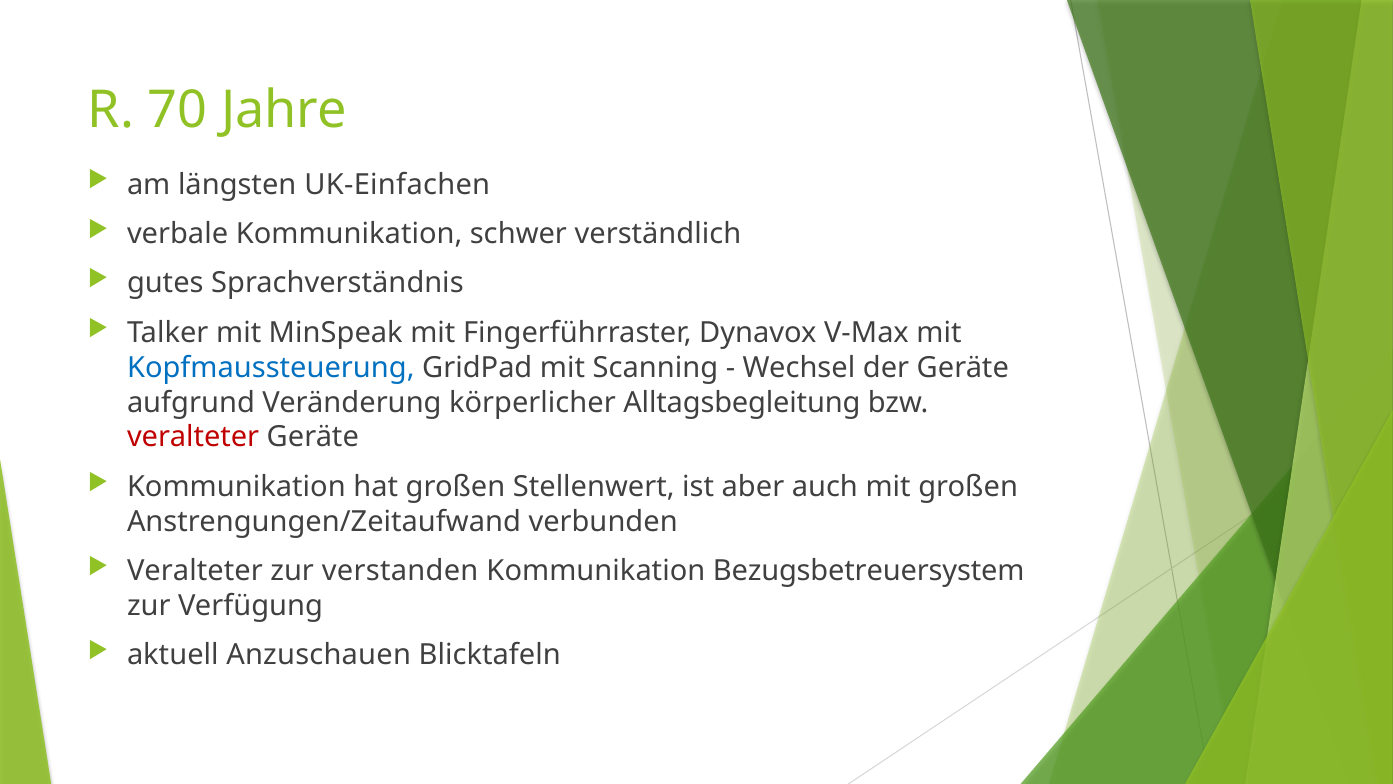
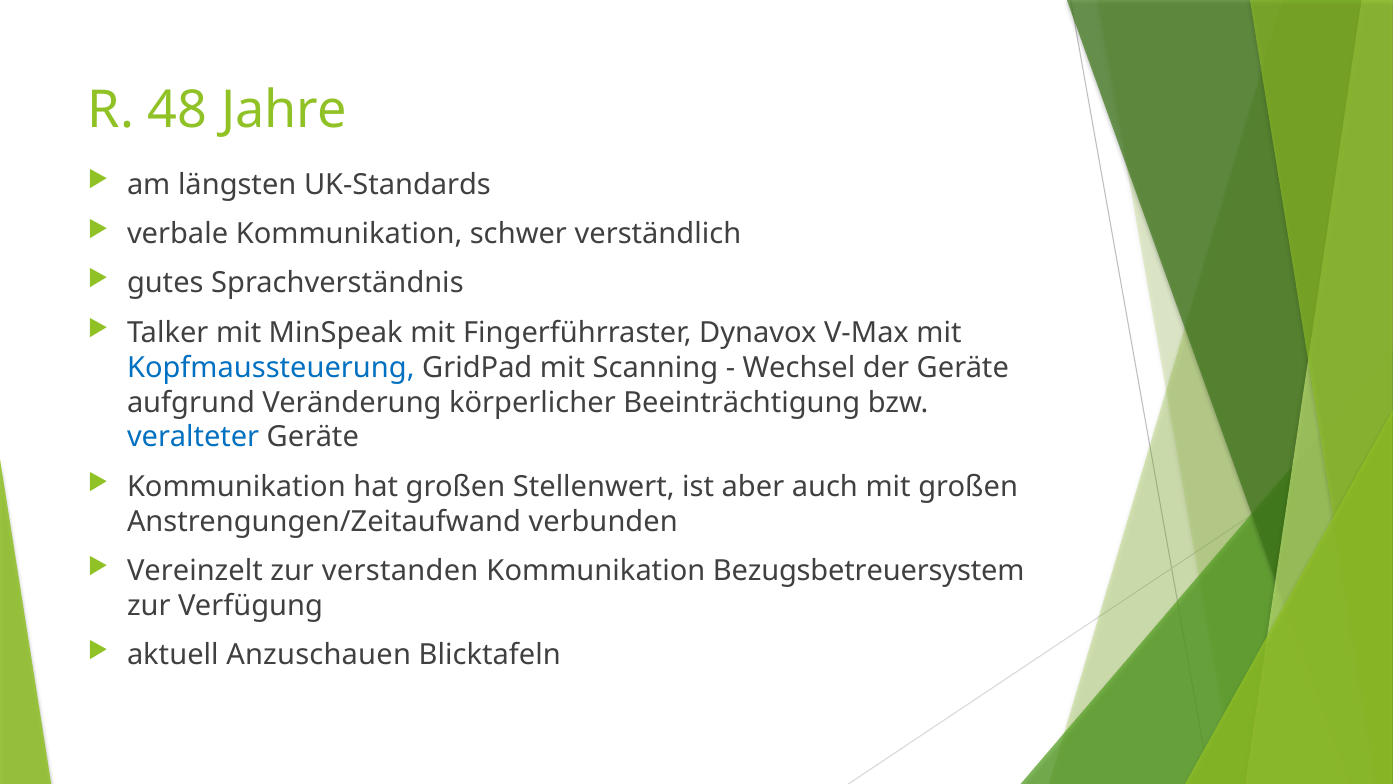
70: 70 -> 48
UK-Einfachen: UK-Einfachen -> UK-Standards
Alltagsbegleitung: Alltagsbegleitung -> Beeinträchtigung
veralteter at (193, 437) colour: red -> blue
Veralteter at (195, 571): Veralteter -> Vereinzelt
